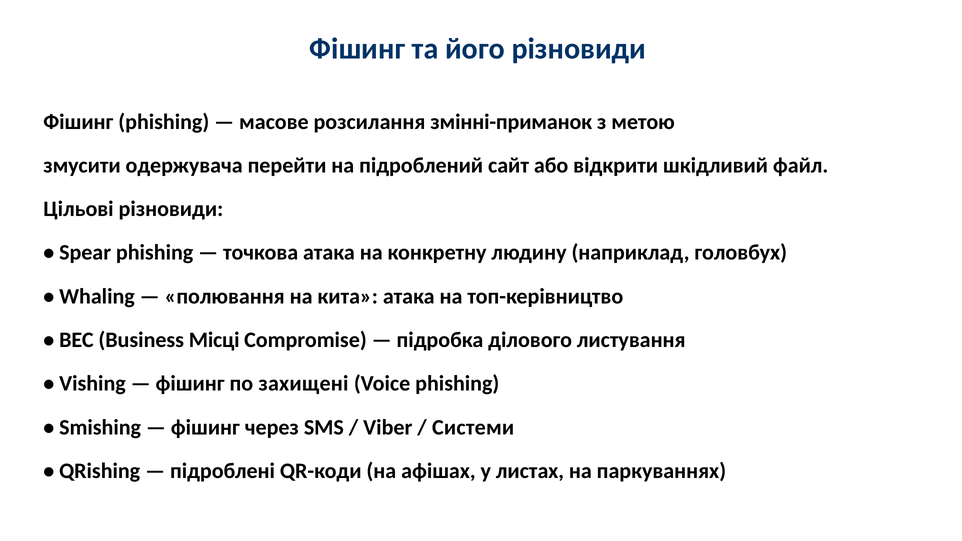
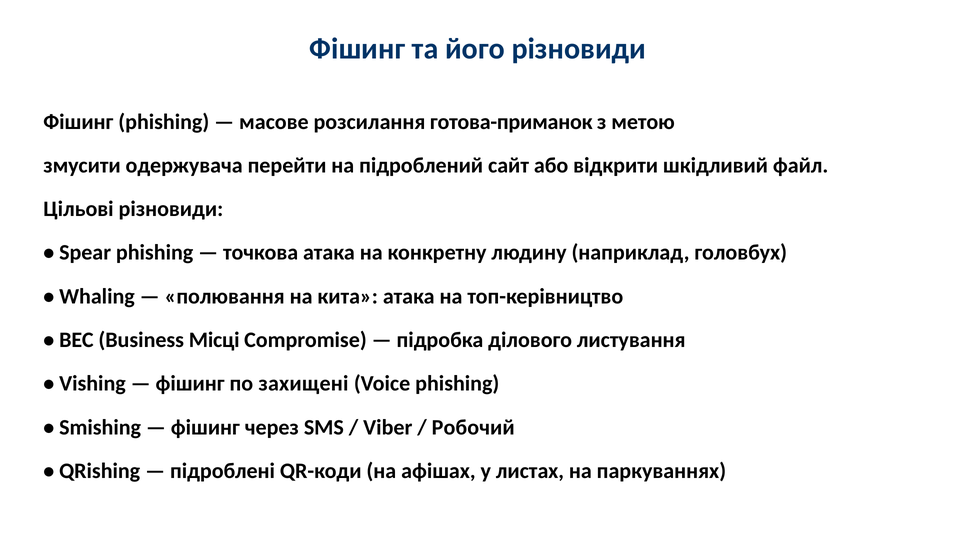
змінні-приманок: змінні-приманок -> готова-приманок
Системи: Системи -> Робочий
